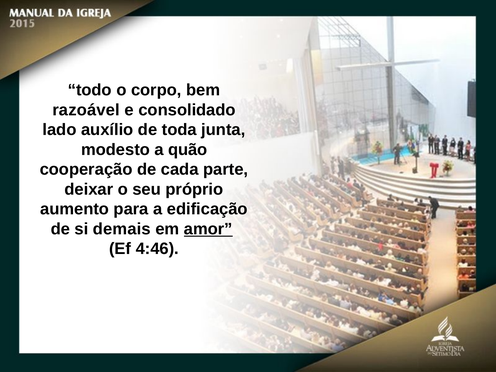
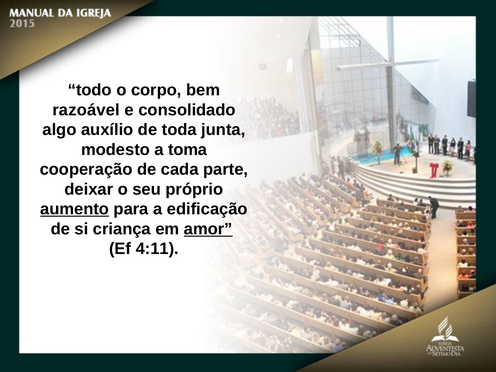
lado: lado -> algo
quão: quão -> toma
aumento underline: none -> present
demais: demais -> criança
4:46: 4:46 -> 4:11
